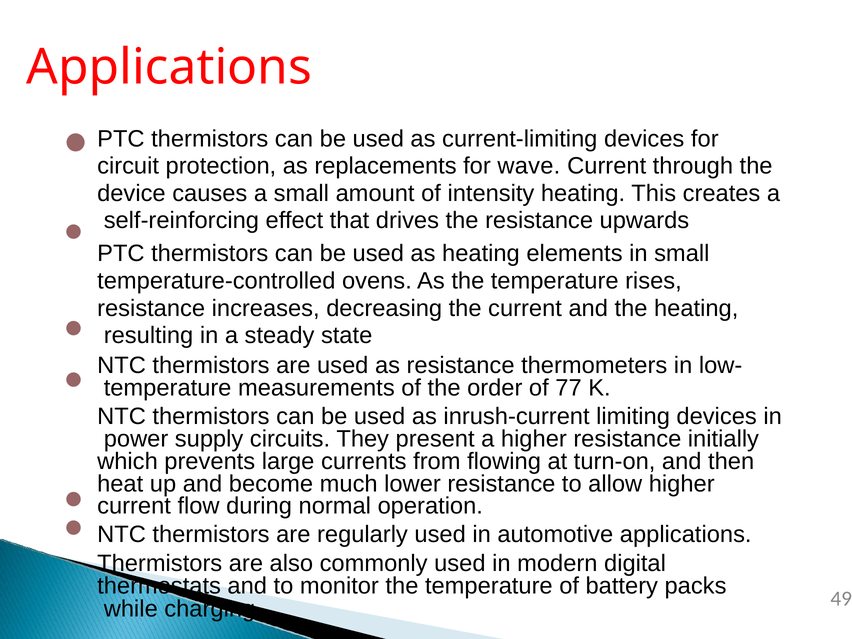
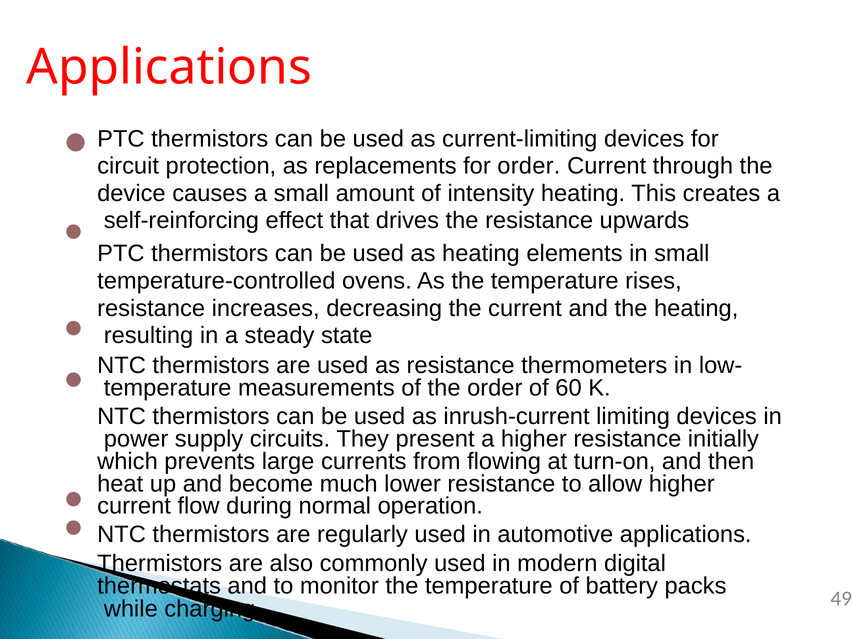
for wave: wave -> order
77: 77 -> 60
